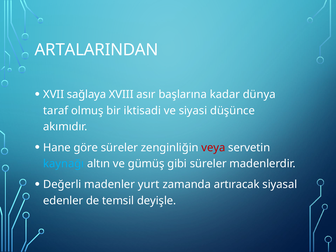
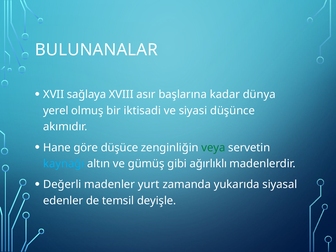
ARTALARINDAN: ARTALARINDAN -> BULUNANALAR
taraf: taraf -> yerel
göre süreler: süreler -> düşüce
veya colour: red -> green
gibi süreler: süreler -> ağırlıklı
artıracak: artıracak -> yukarıda
